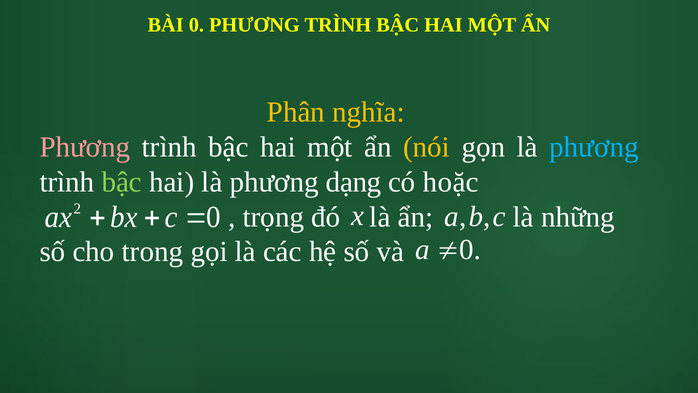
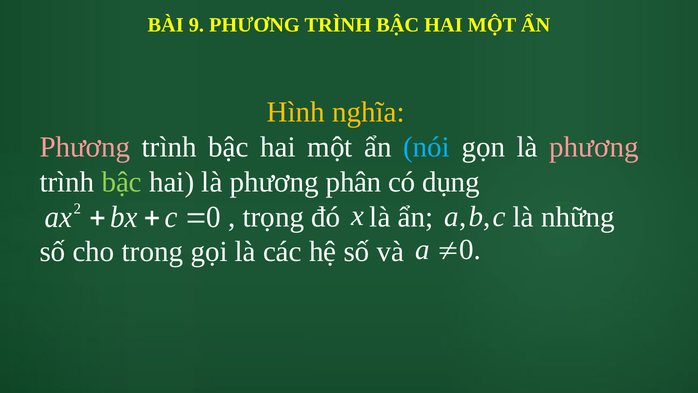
BÀI 0: 0 -> 9
Phân: Phân -> Hình
nói colour: yellow -> light blue
phương at (594, 147) colour: light blue -> pink
dạng: dạng -> phân
hoặc: hoặc -> dụng
